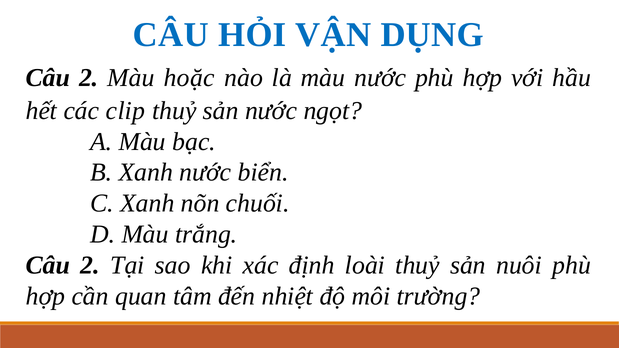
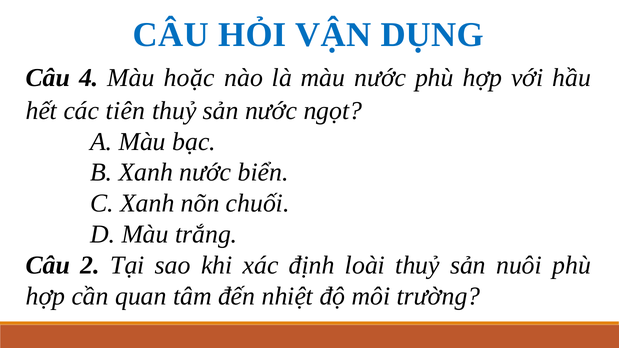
2 at (89, 78): 2 -> 4
clip: clip -> tiên
